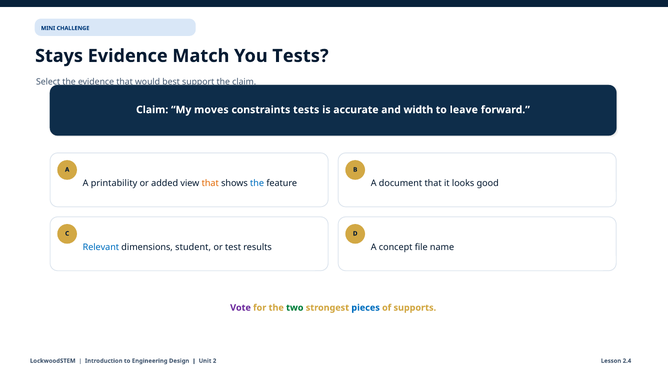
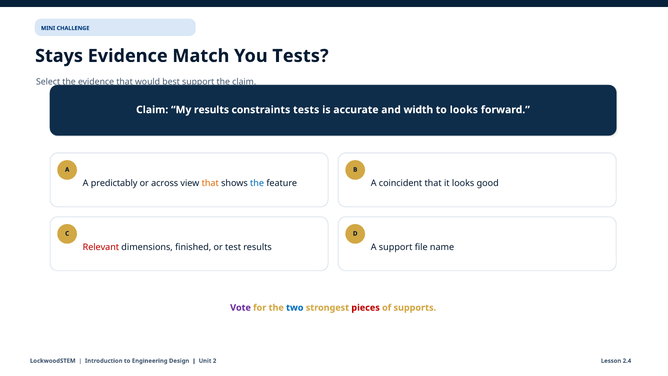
My moves: moves -> results
to leave: leave -> looks
printability: printability -> predictably
added: added -> across
document: document -> coincident
Relevant colour: blue -> red
student: student -> finished
A concept: concept -> support
two colour: green -> blue
pieces colour: blue -> red
